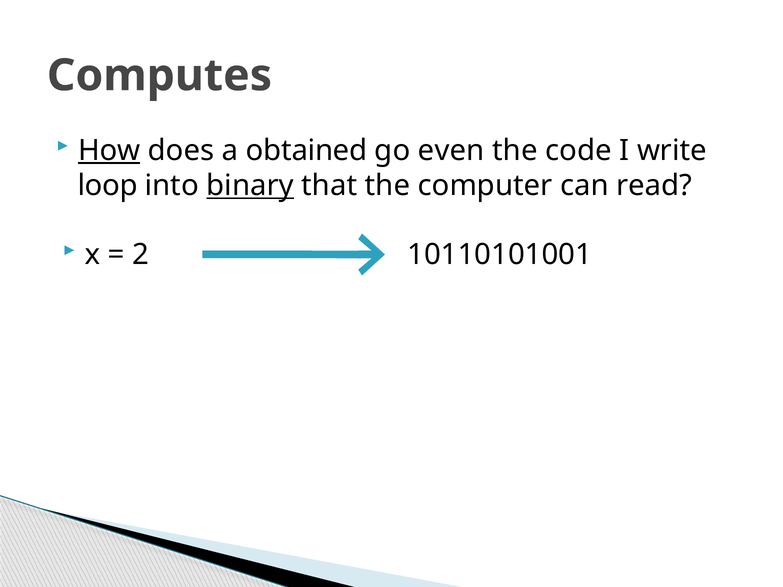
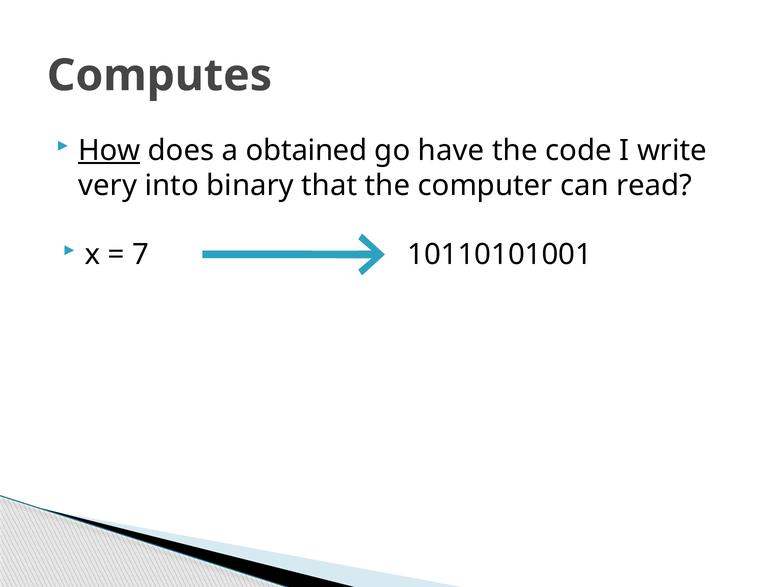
even: even -> have
loop: loop -> very
binary underline: present -> none
2: 2 -> 7
